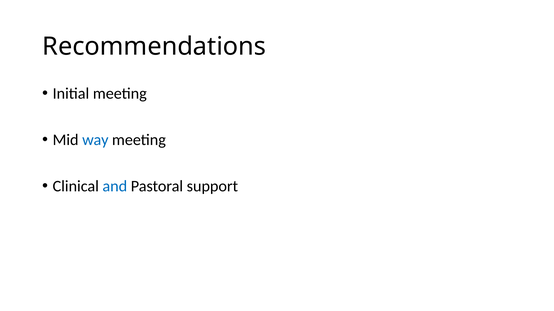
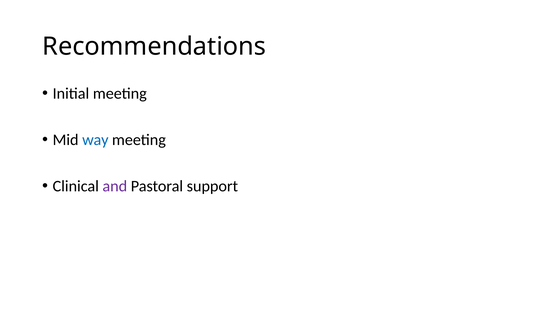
and colour: blue -> purple
